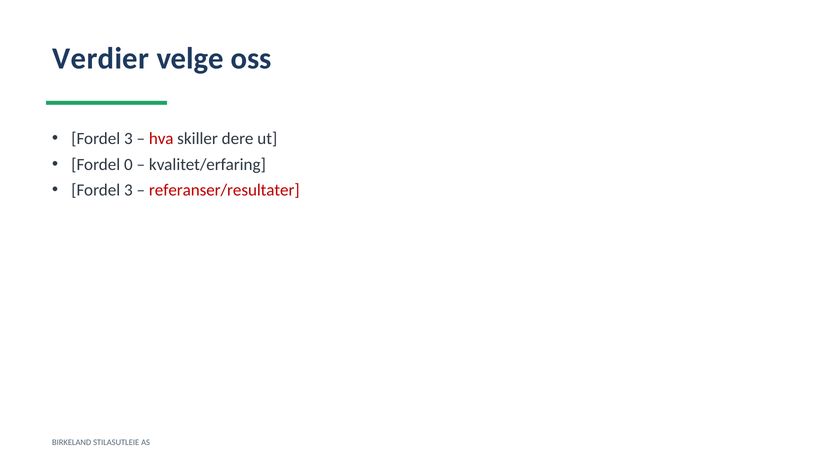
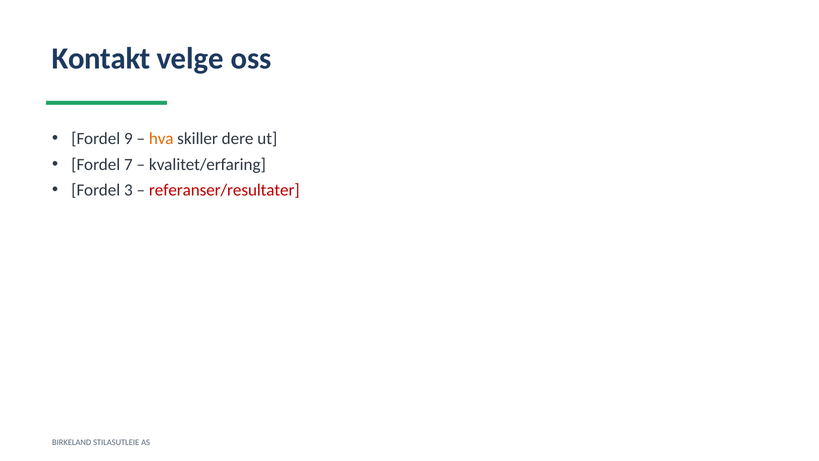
Verdier: Verdier -> Kontakt
3 at (128, 139): 3 -> 9
hva colour: red -> orange
0: 0 -> 7
